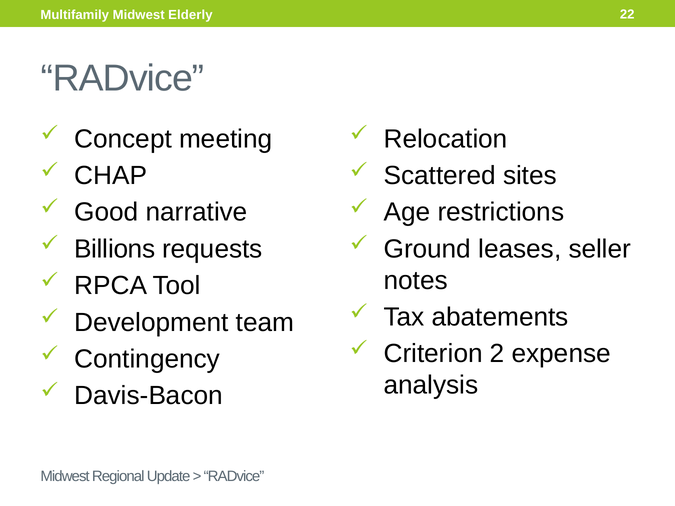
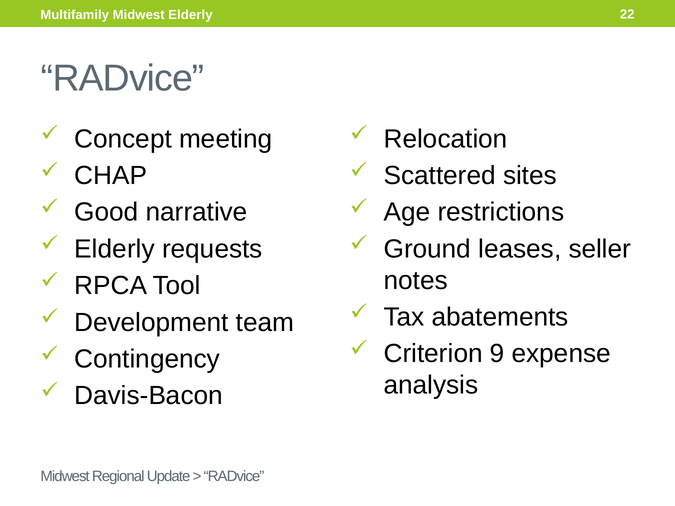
Billions at (115, 249): Billions -> Elderly
2: 2 -> 9
